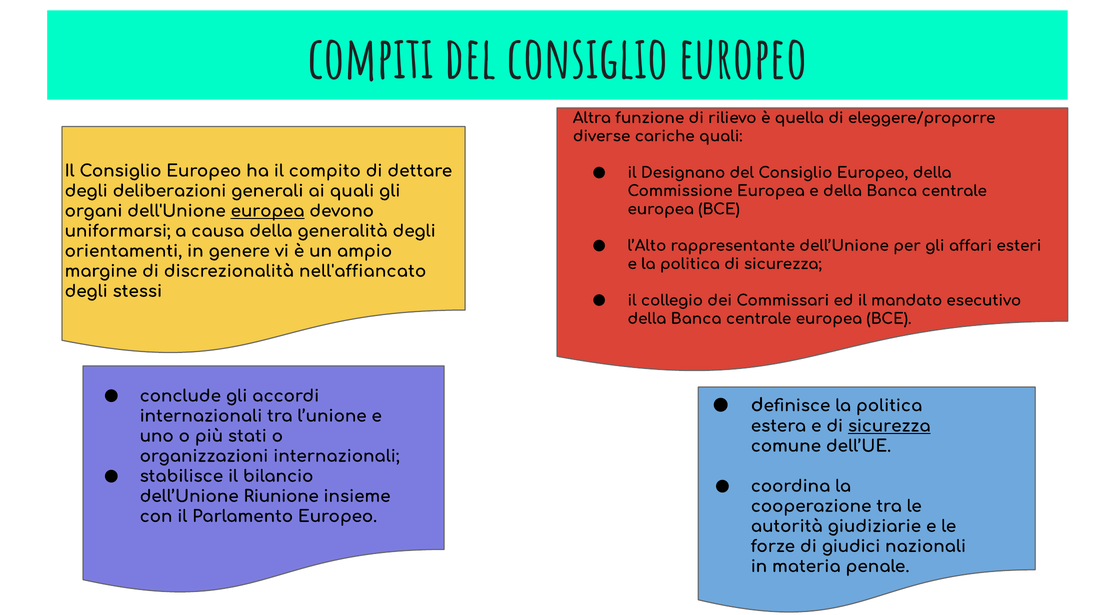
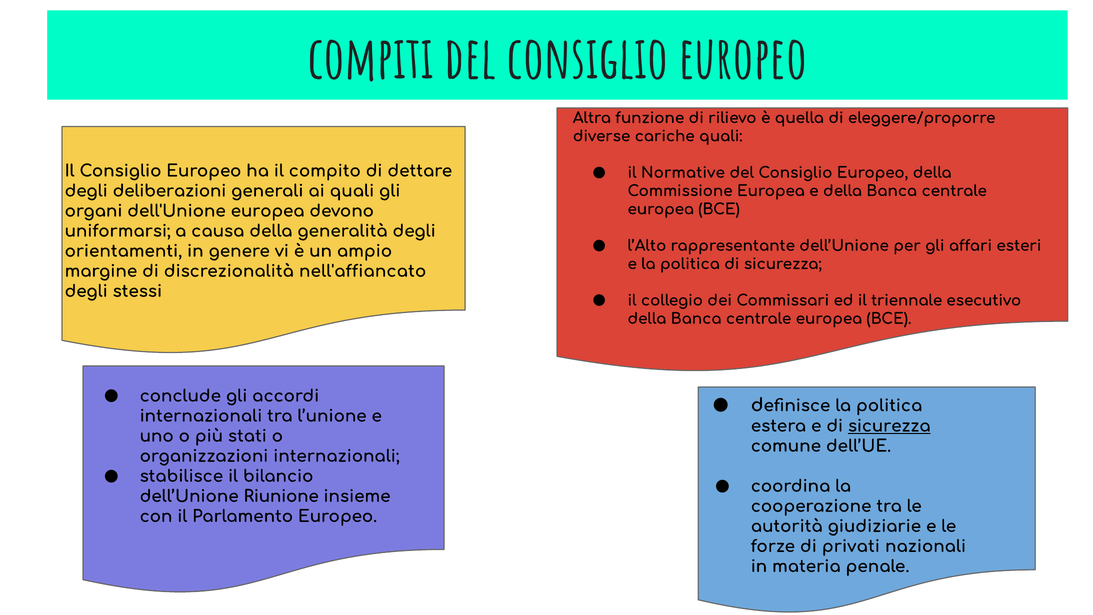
Designano: Designano -> Normative
europea at (268, 211) underline: present -> none
mandato: mandato -> triennale
giudici: giudici -> privati
